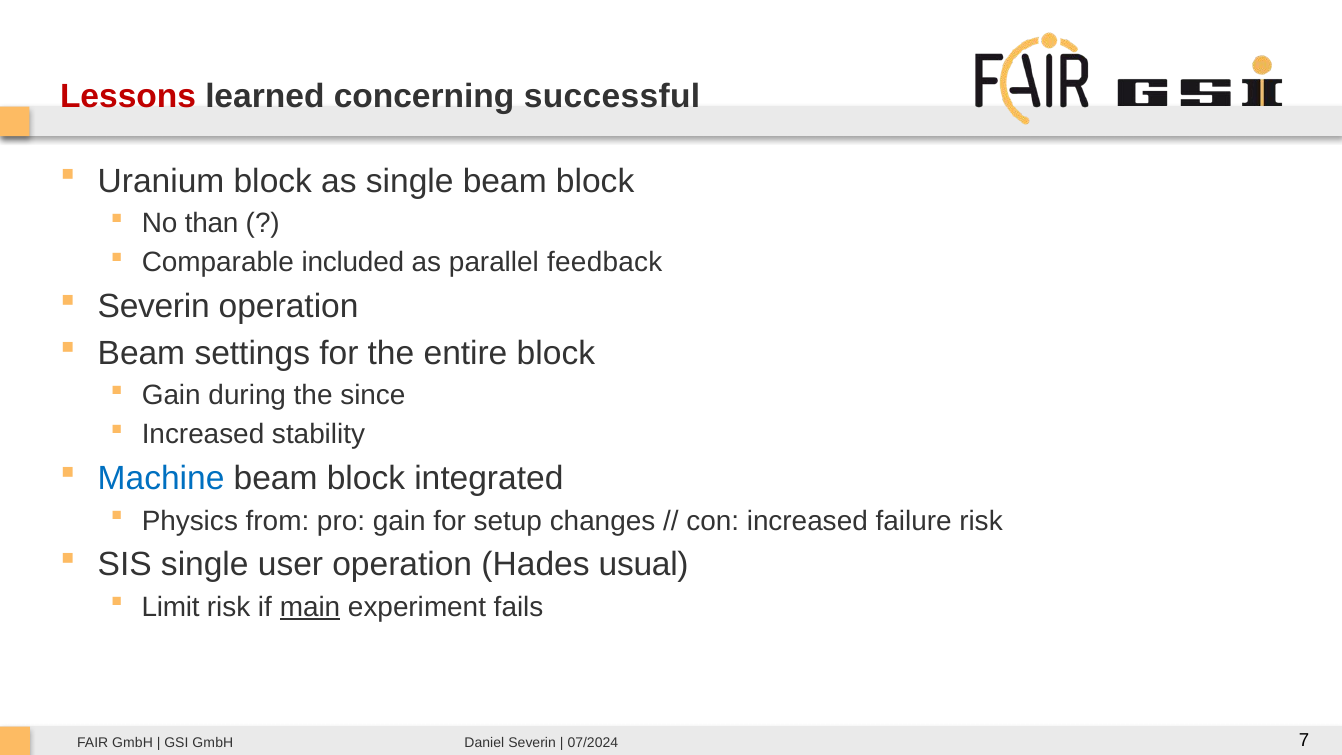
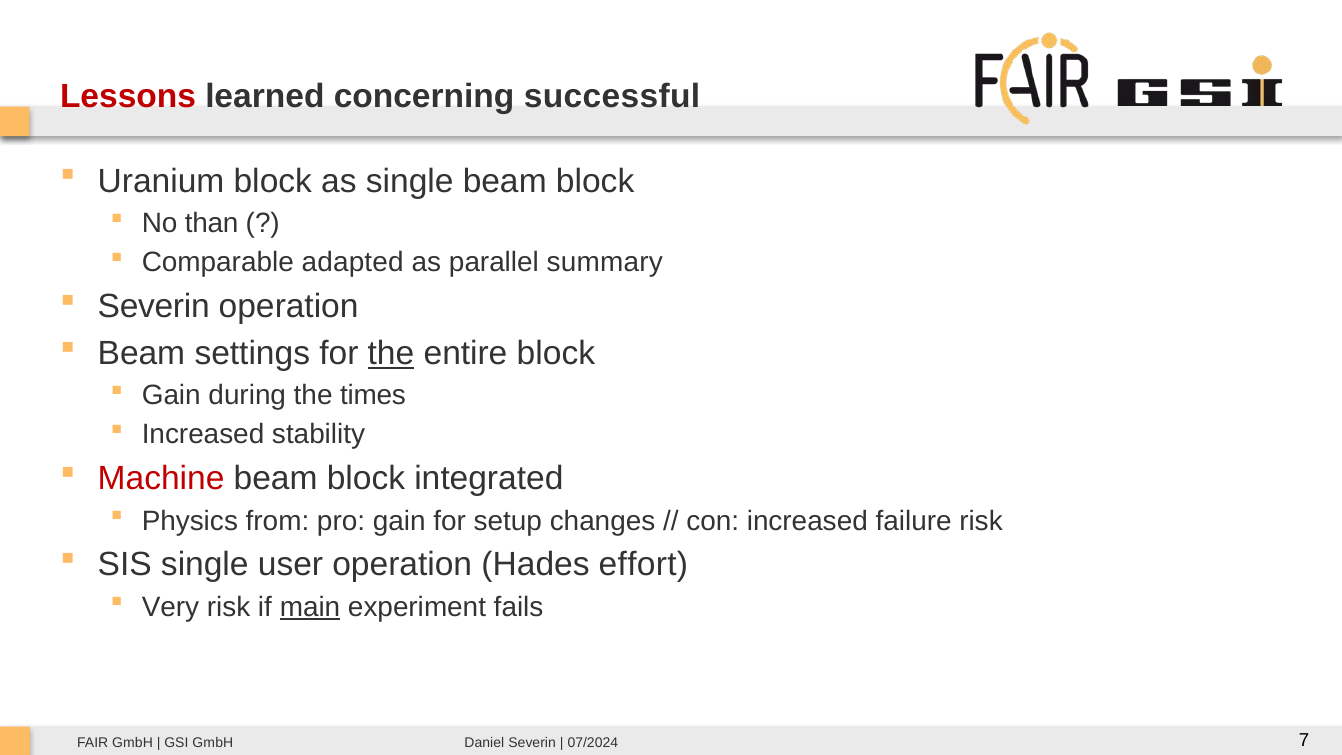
included: included -> adapted
feedback: feedback -> summary
the at (391, 353) underline: none -> present
since: since -> times
Machine colour: blue -> red
usual: usual -> effort
Limit: Limit -> Very
